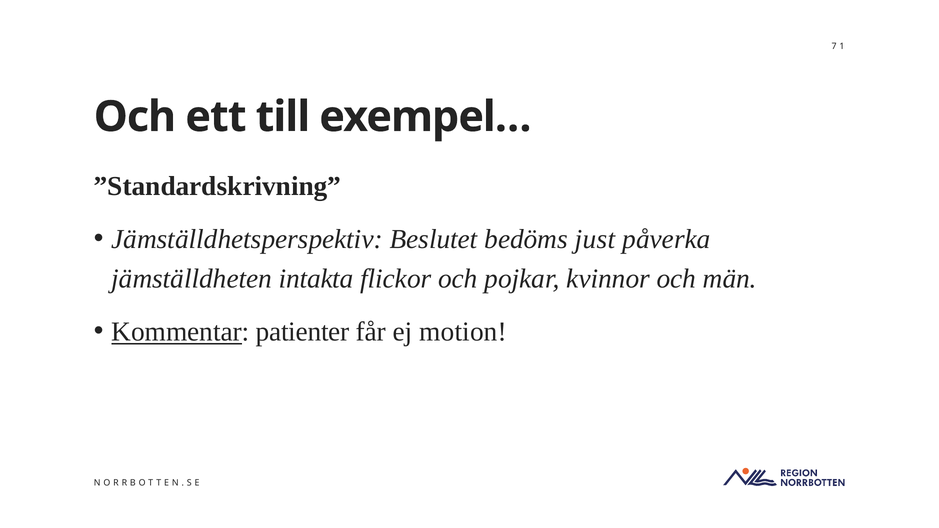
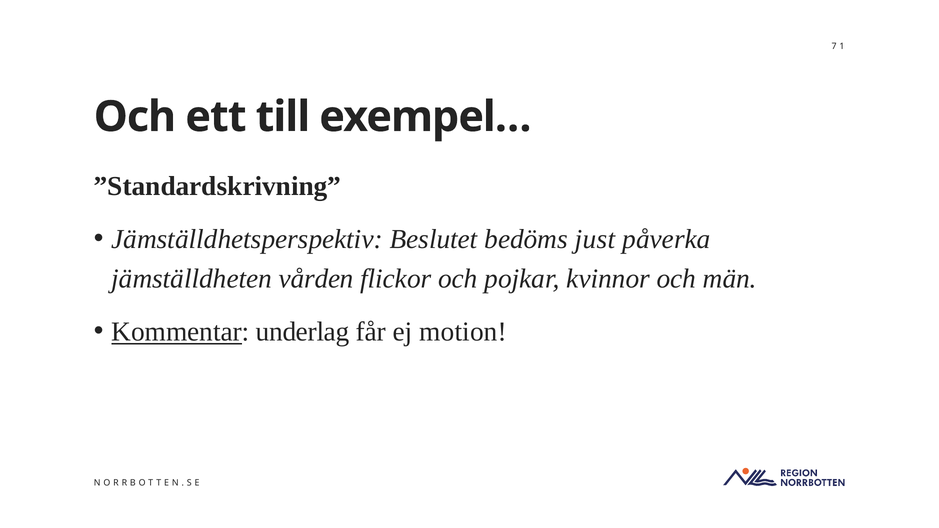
intakta: intakta -> vården
patienter: patienter -> underlag
